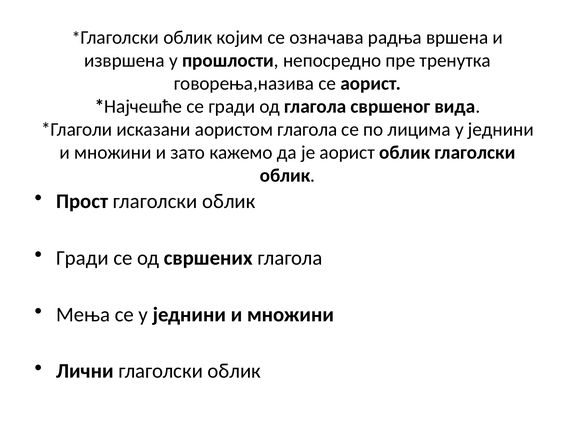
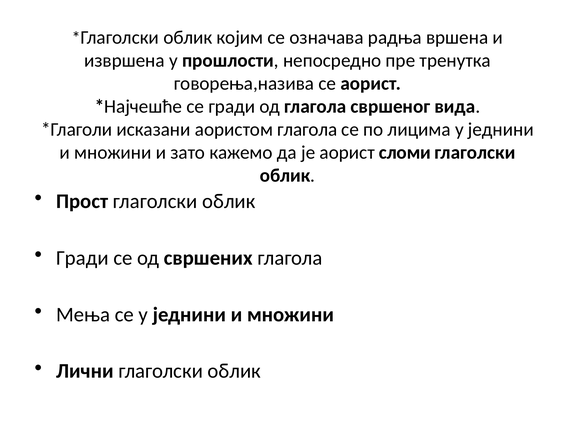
аорист облик: облик -> сломи
